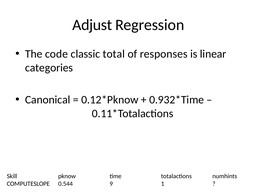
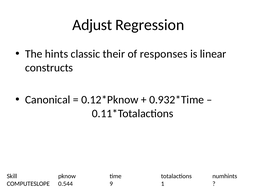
code: code -> hints
total: total -> their
categories: categories -> constructs
